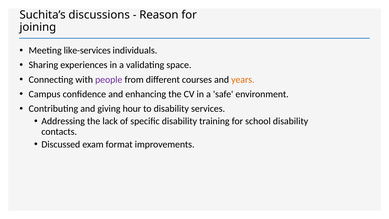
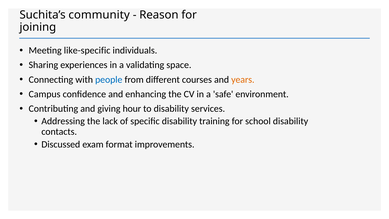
discussions: discussions -> community
like-services: like-services -> like-specific
people colour: purple -> blue
